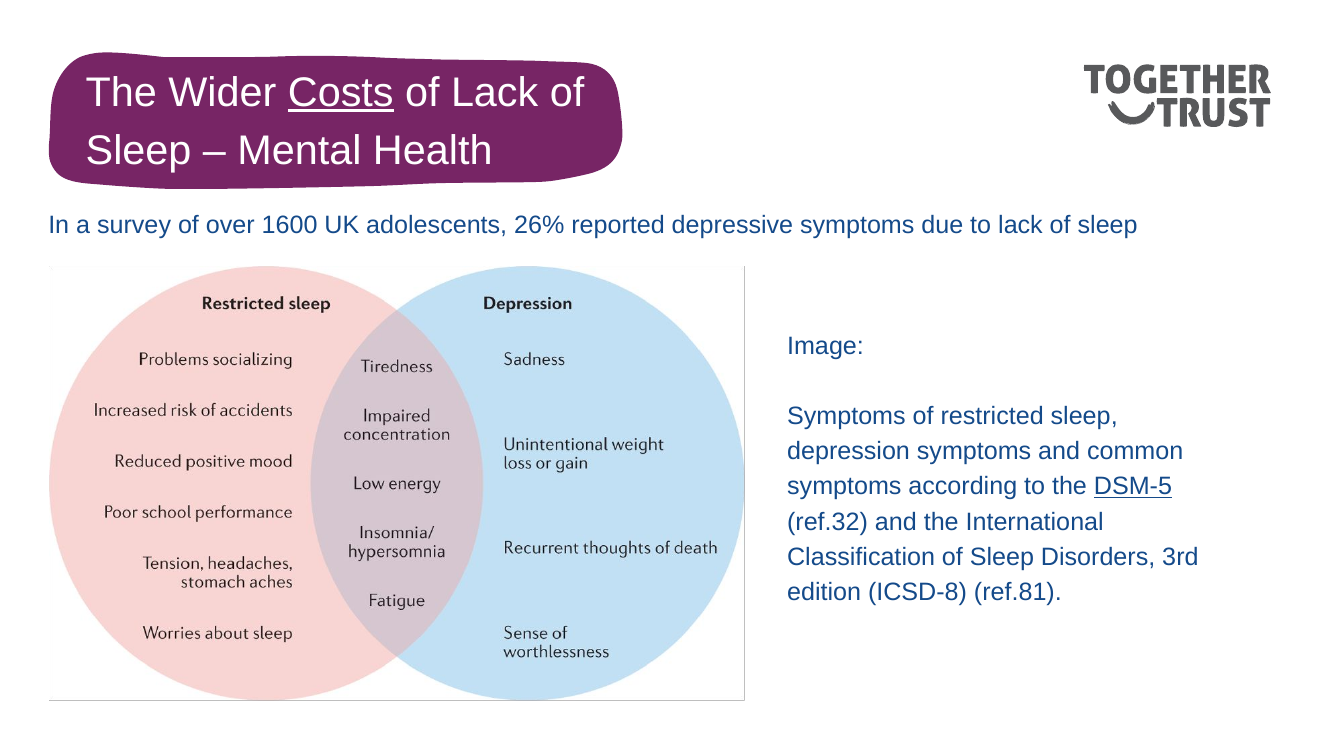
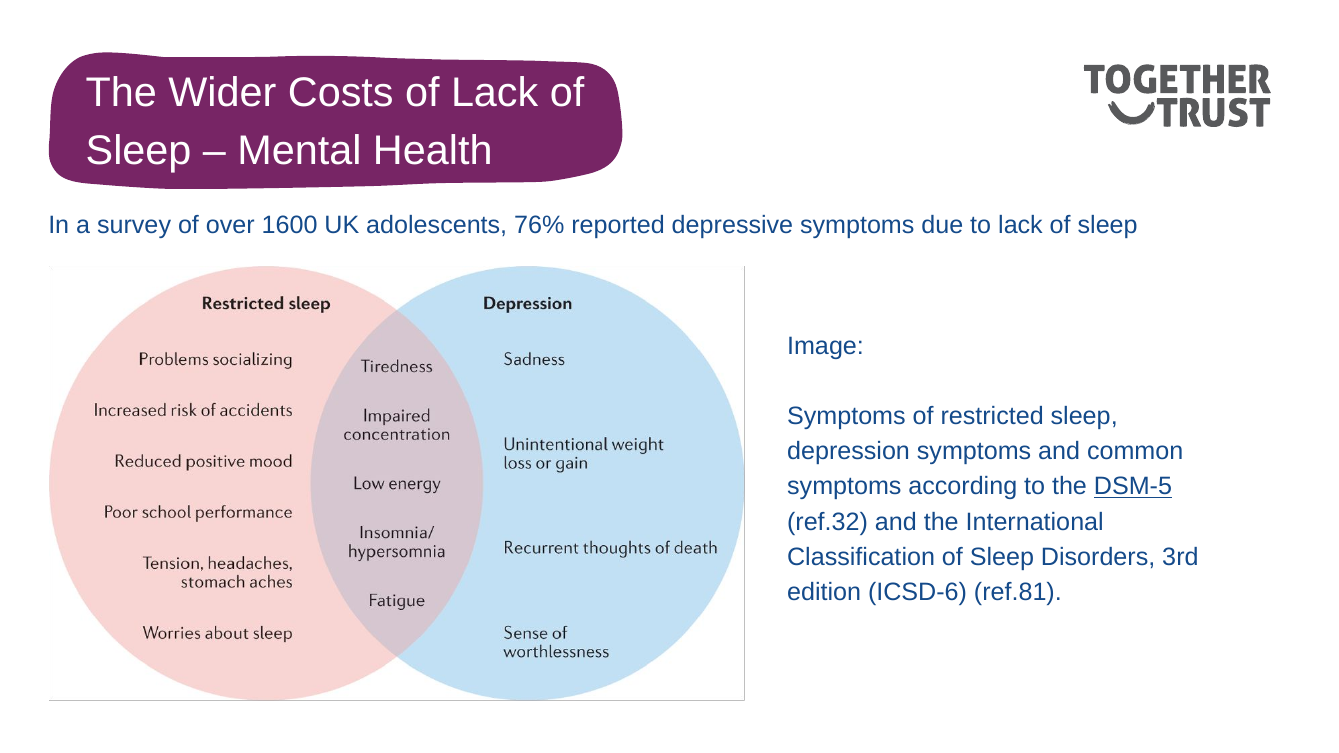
Costs underline: present -> none
26%: 26% -> 76%
ICSD-8: ICSD-8 -> ICSD-6
